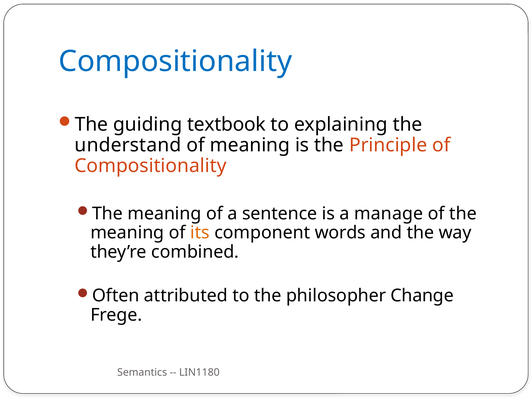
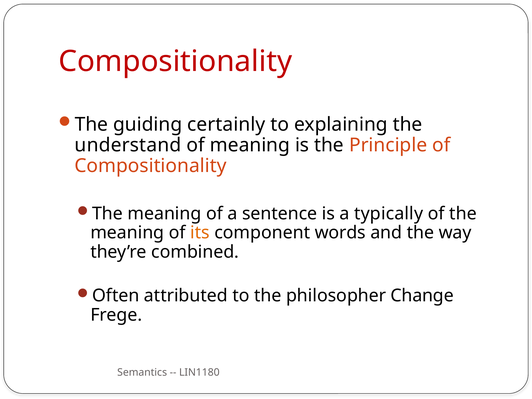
Compositionality at (175, 61) colour: blue -> red
textbook: textbook -> certainly
manage: manage -> typically
